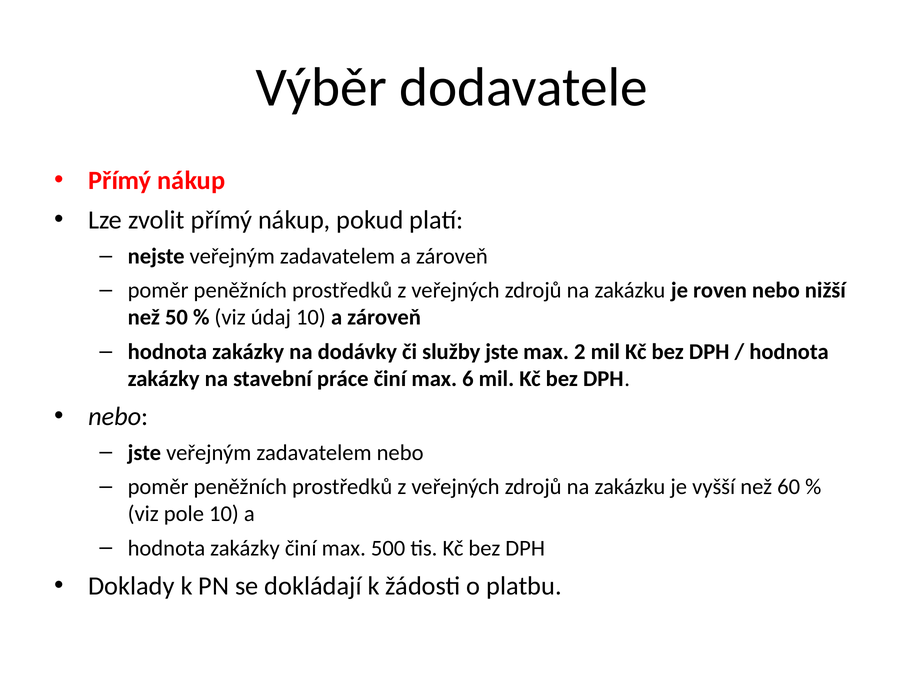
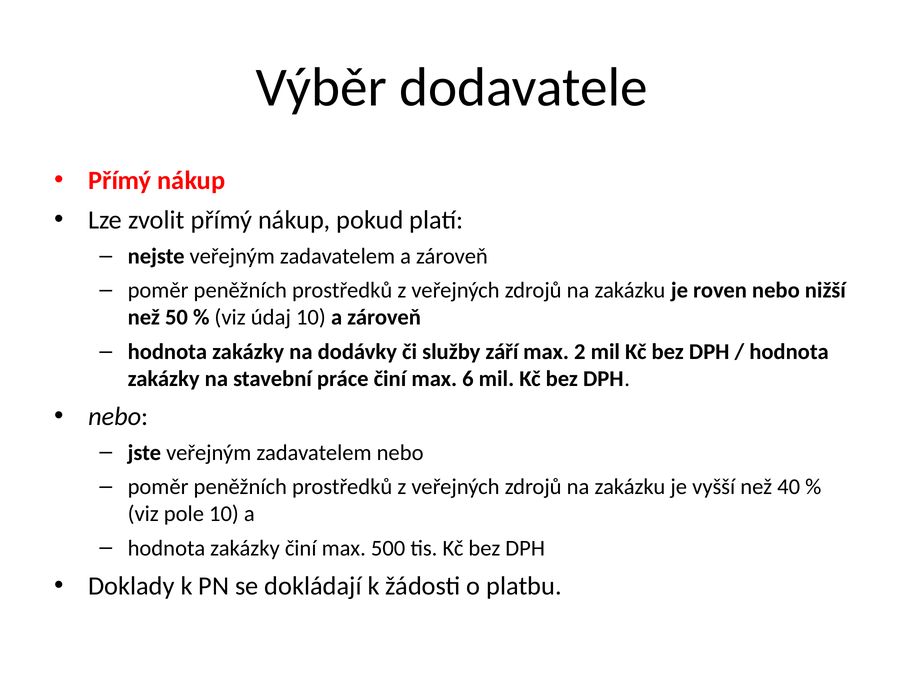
služby jste: jste -> září
60: 60 -> 40
